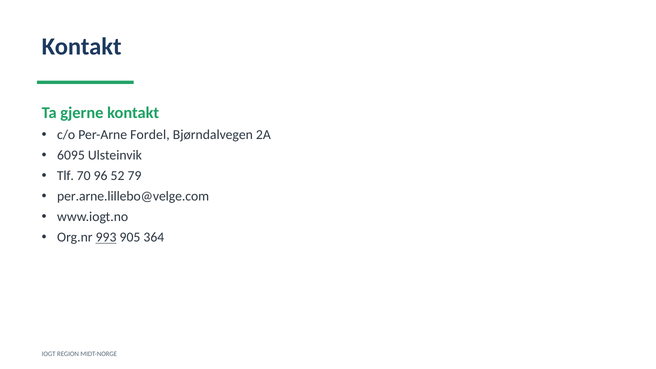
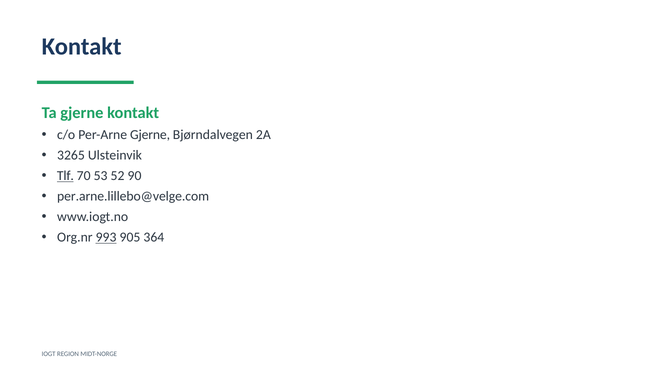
Per-Arne Fordel: Fordel -> Gjerne
6095: 6095 -> 3265
Tlf underline: none -> present
96: 96 -> 53
79: 79 -> 90
